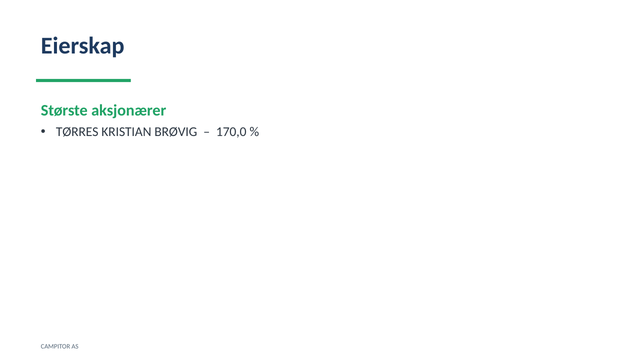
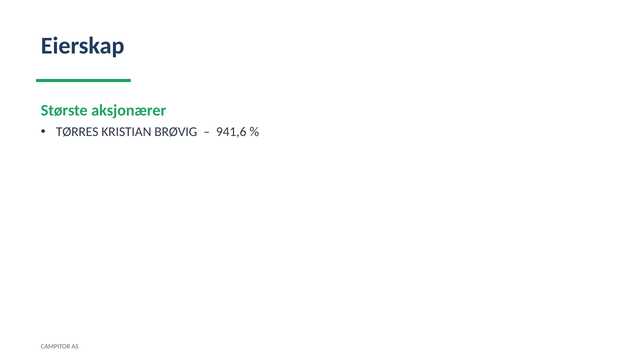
170,0: 170,0 -> 941,6
